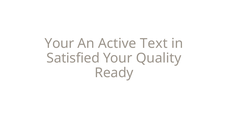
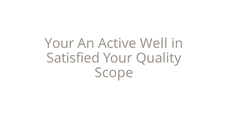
Text: Text -> Well
Ready: Ready -> Scope
